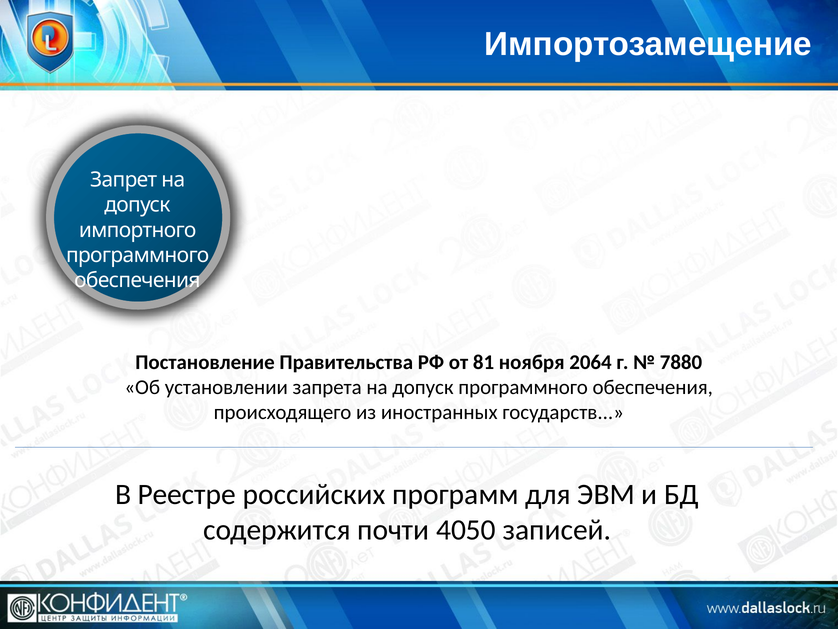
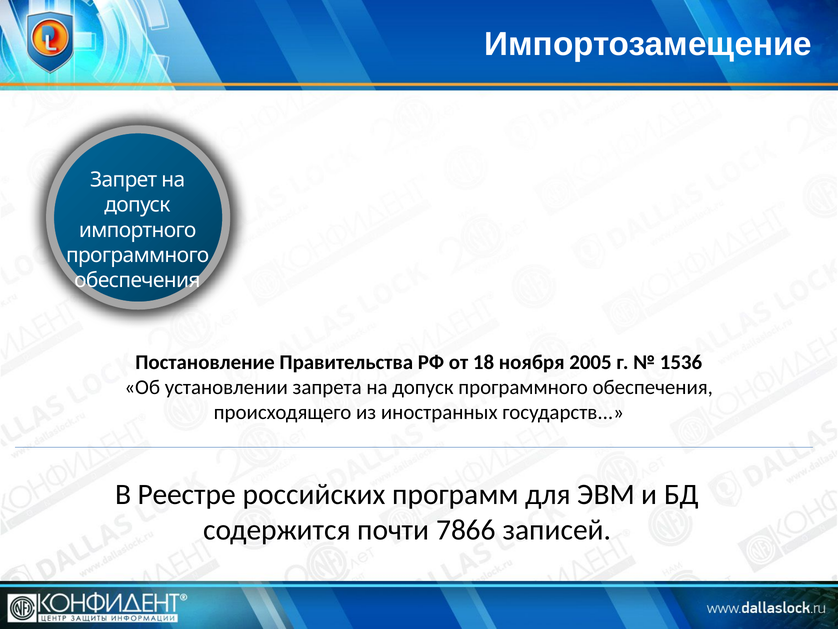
81: 81 -> 18
2064: 2064 -> 2005
7880: 7880 -> 1536
4050: 4050 -> 7866
